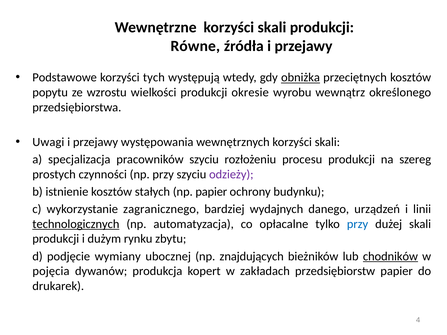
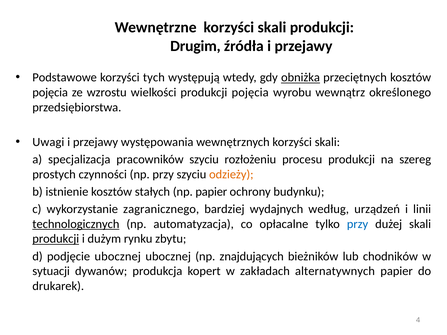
Równe: Równe -> Drugim
popytu at (50, 93): popytu -> pojęcia
produkcji okresie: okresie -> pojęcia
odzieży colour: purple -> orange
danego: danego -> według
produkcji at (56, 239) underline: none -> present
podjęcie wymiany: wymiany -> ubocznej
chodników underline: present -> none
pojęcia: pojęcia -> sytuacji
przedsiębiorstw: przedsiębiorstw -> alternatywnych
